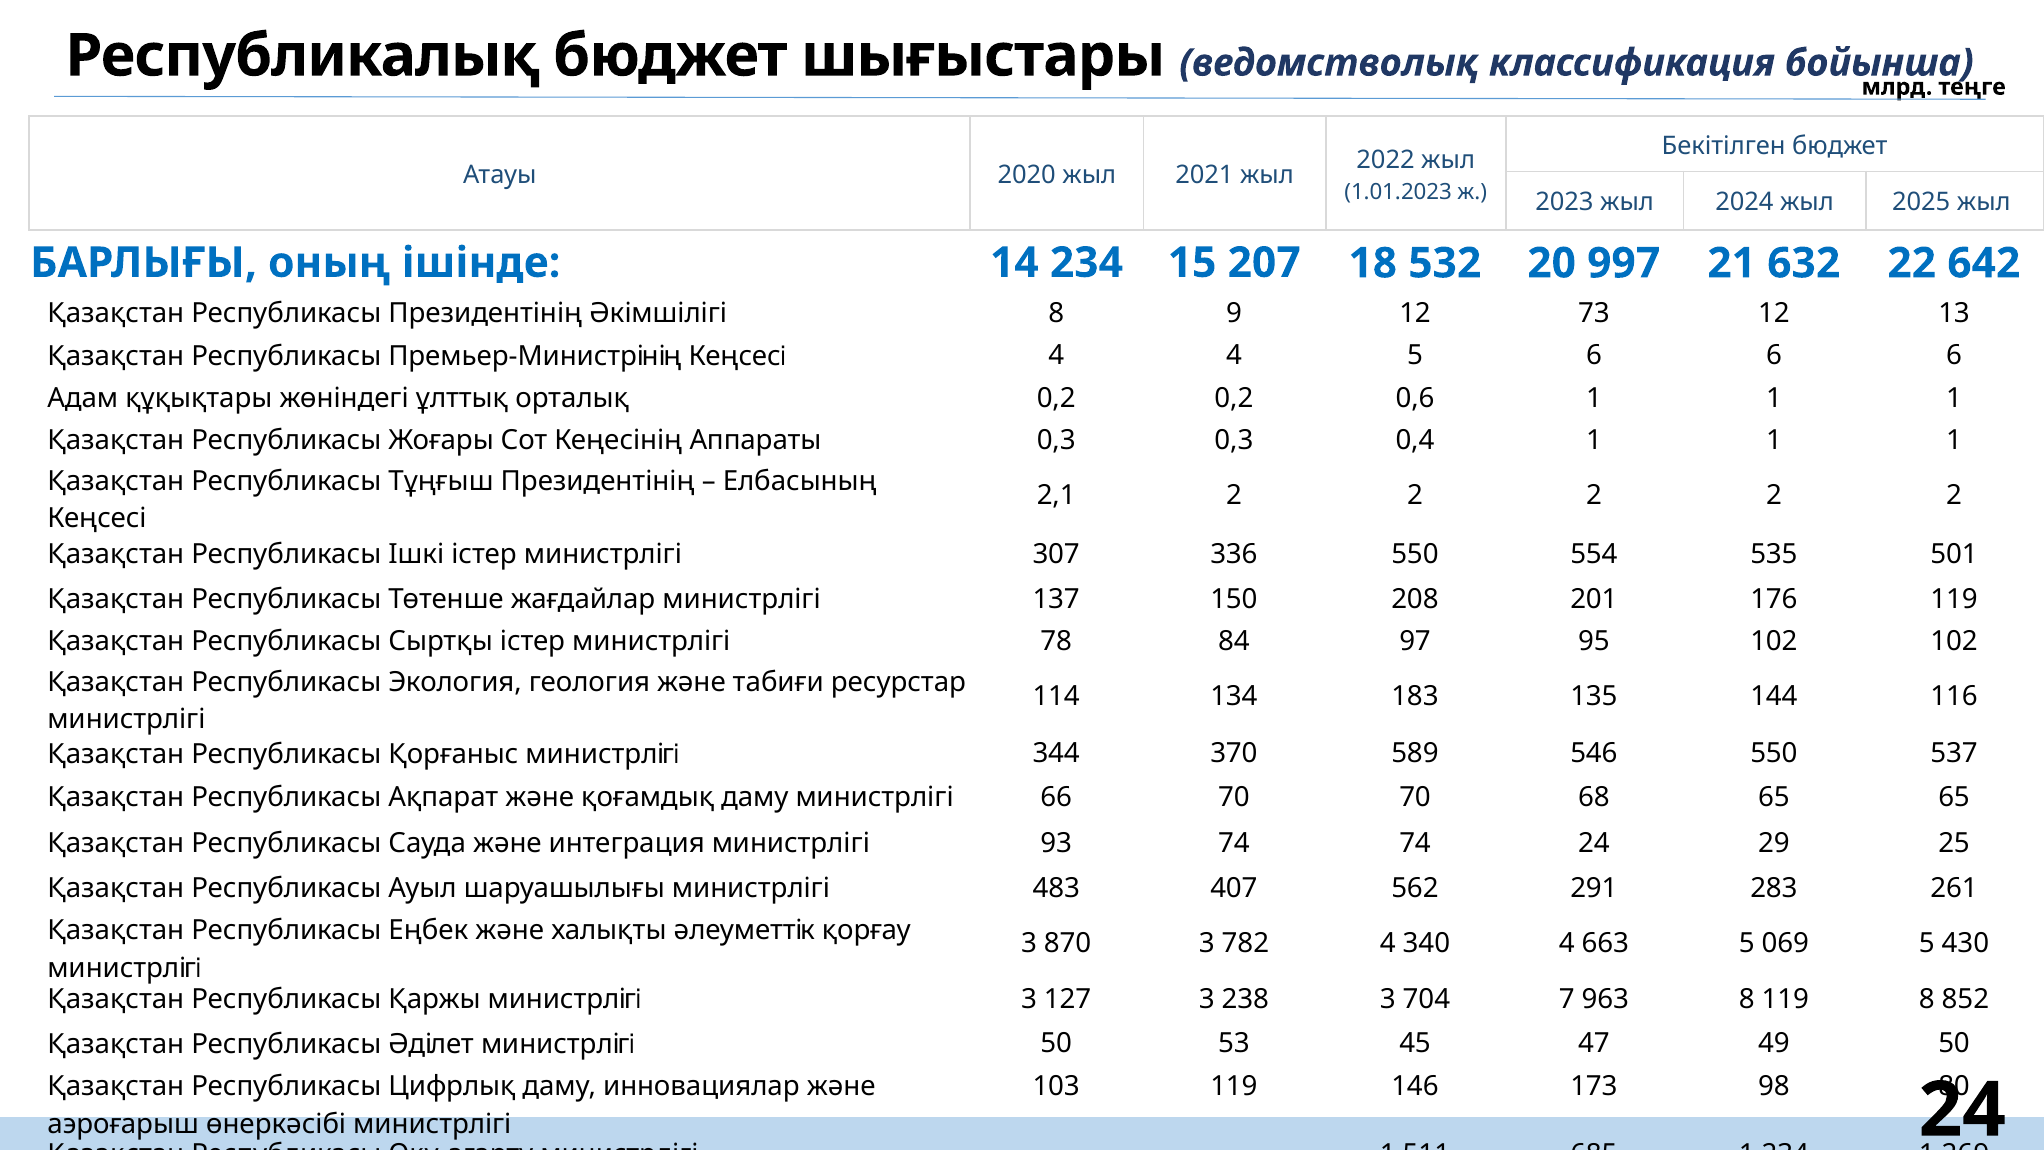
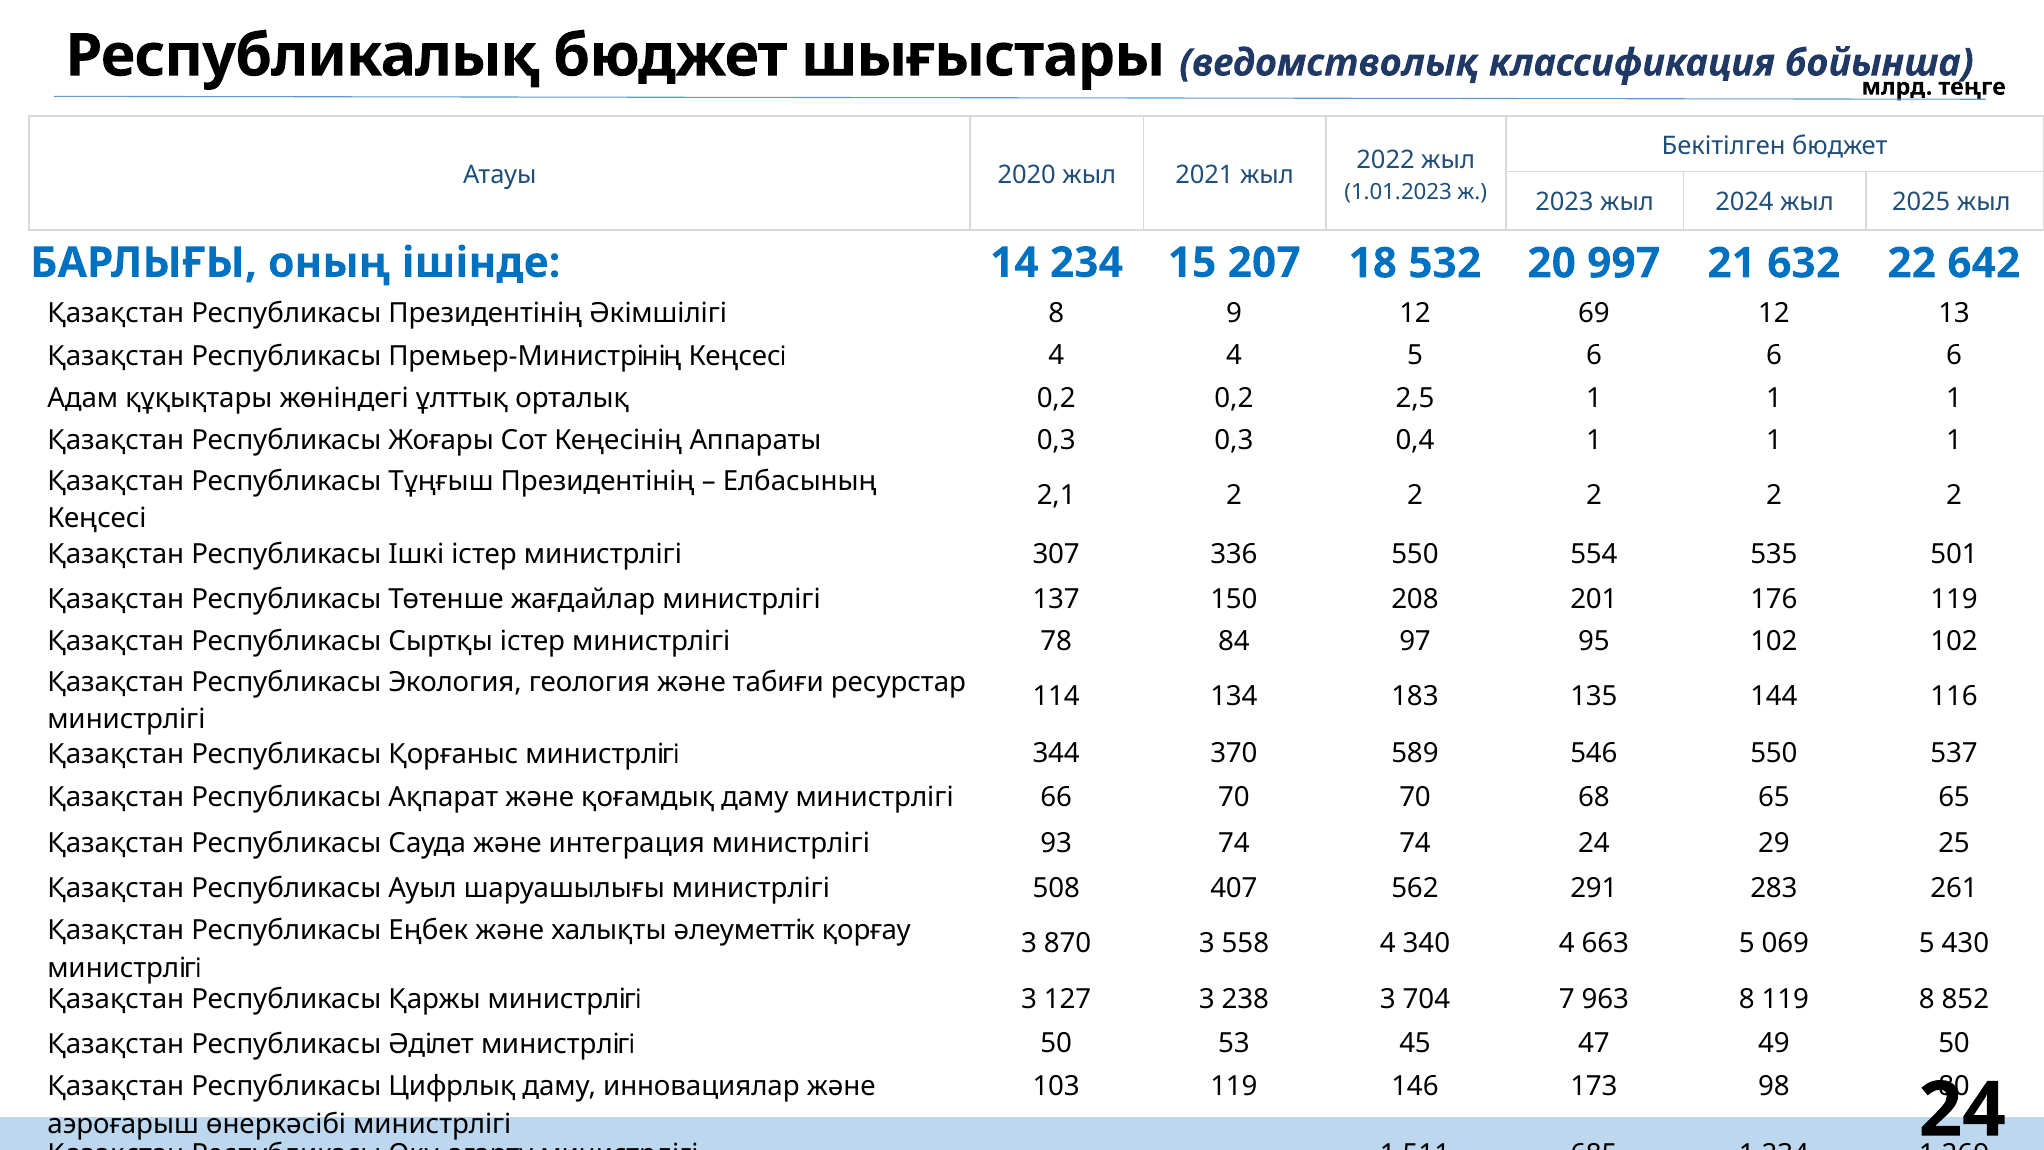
73: 73 -> 69
0,6: 0,6 -> 2,5
483: 483 -> 508
782: 782 -> 558
